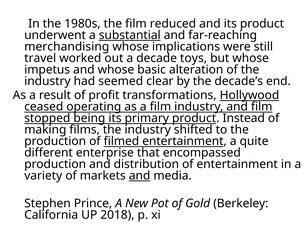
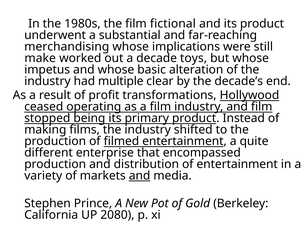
reduced: reduced -> fictional
substantial underline: present -> none
travel: travel -> make
seemed: seemed -> multiple
2018: 2018 -> 2080
